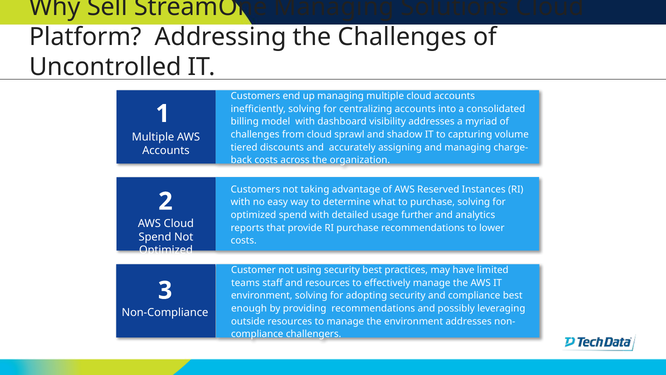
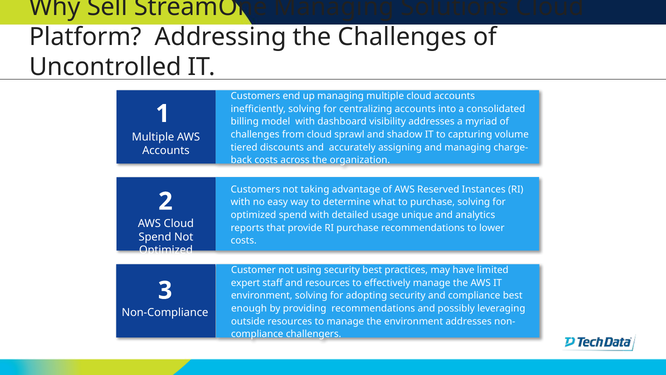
further: further -> unique
teams: teams -> expert
